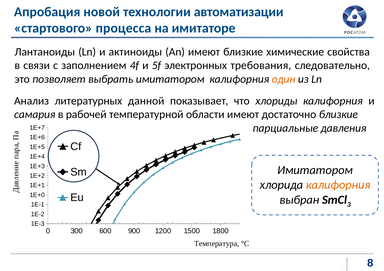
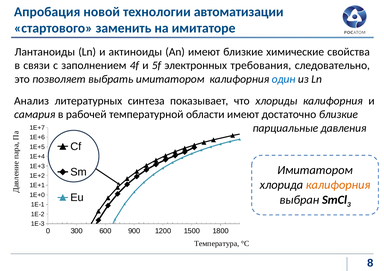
процесса: процесса -> заменить
один colour: orange -> blue
данной: данной -> синтеза
